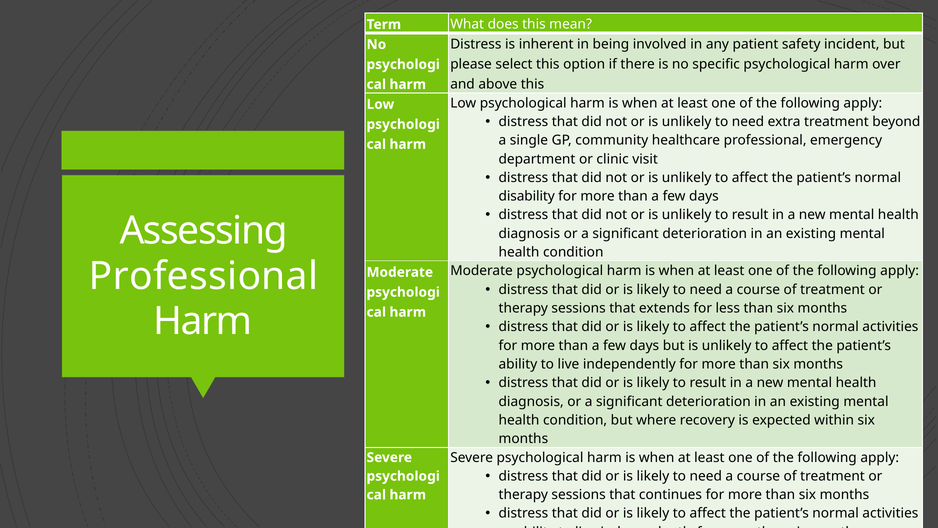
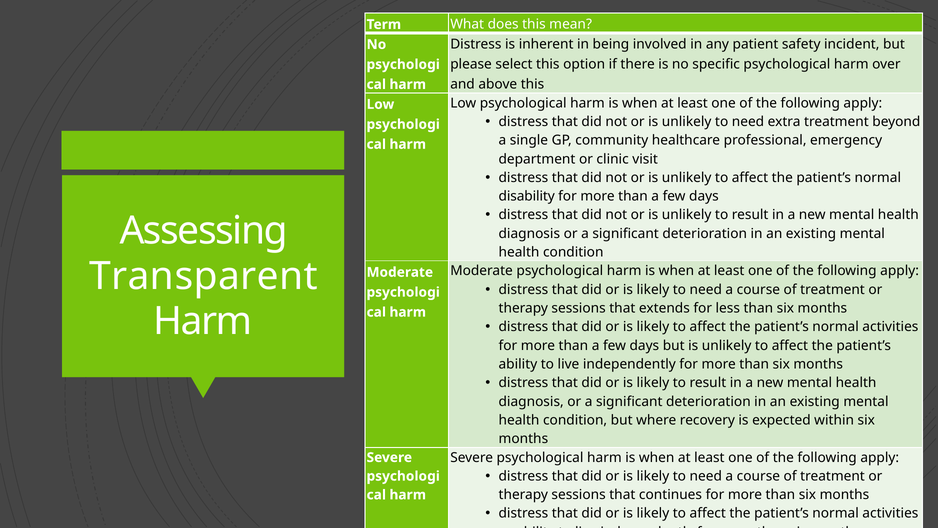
Professional at (204, 276): Professional -> Transparent
